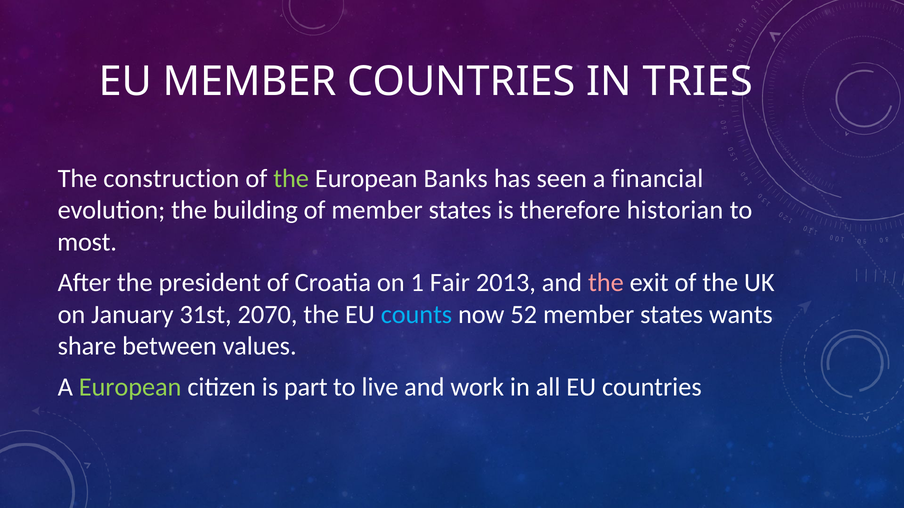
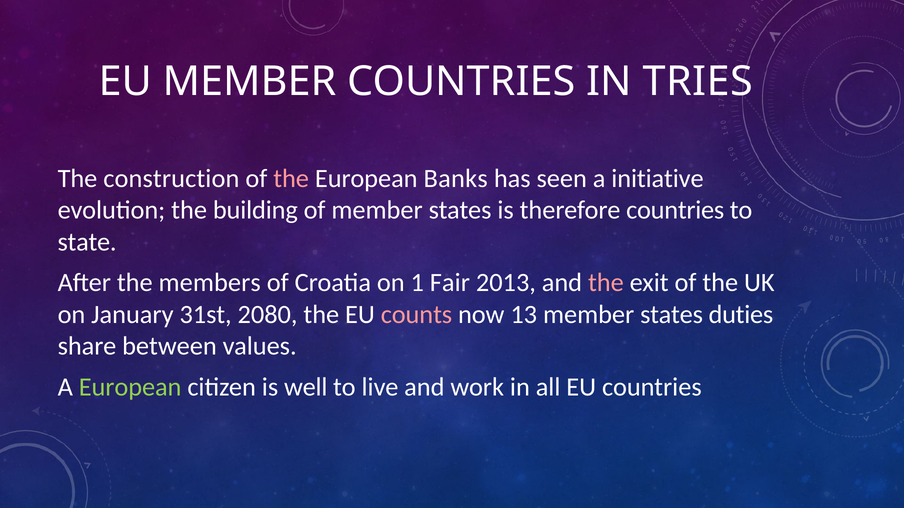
the at (291, 179) colour: light green -> pink
financial: financial -> initiative
therefore historian: historian -> countries
most: most -> state
president: president -> members
2070: 2070 -> 2080
counts colour: light blue -> pink
52: 52 -> 13
wants: wants -> duties
part: part -> well
